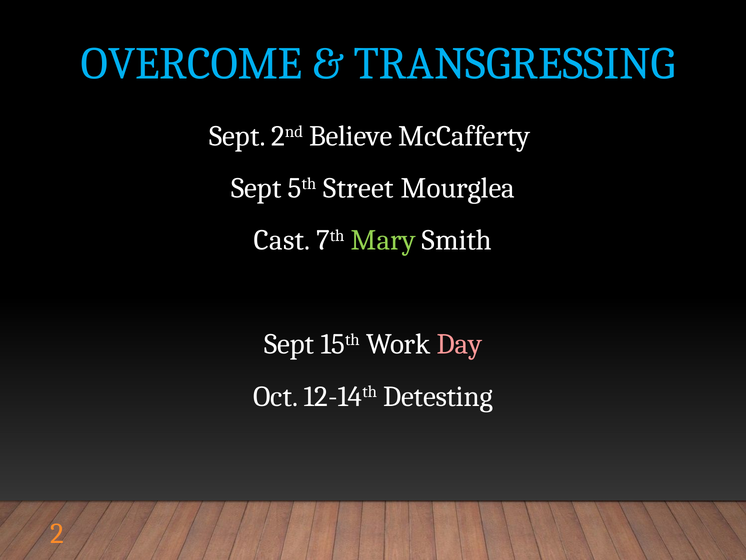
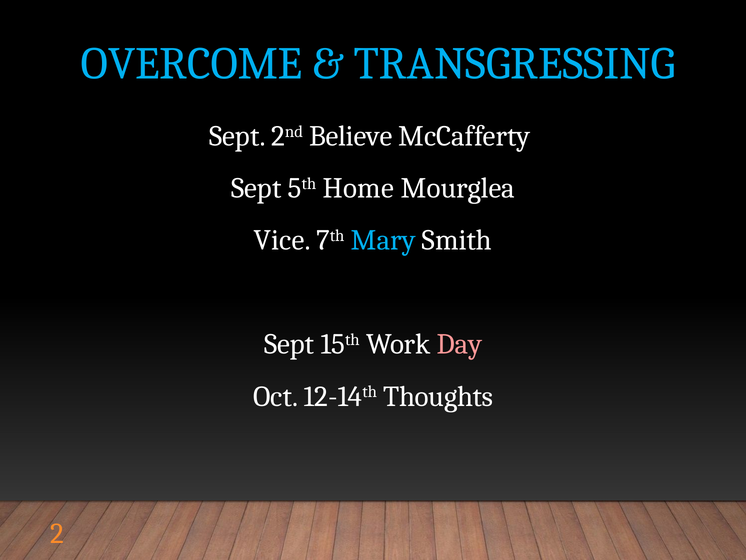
Street: Street -> Home
Cast: Cast -> Vice
Mary colour: light green -> light blue
Detesting: Detesting -> Thoughts
